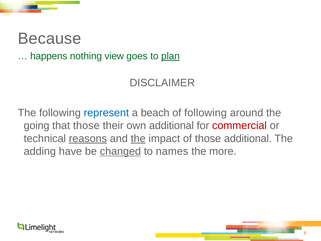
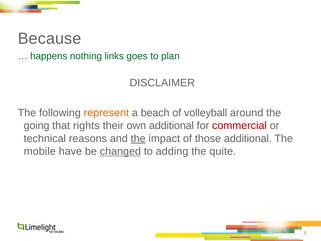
view: view -> links
plan underline: present -> none
represent colour: blue -> orange
of following: following -> volleyball
that those: those -> rights
reasons underline: present -> none
adding: adding -> mobile
names: names -> adding
more: more -> quite
